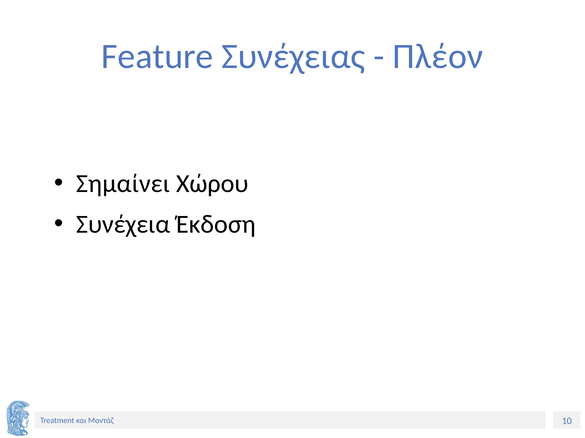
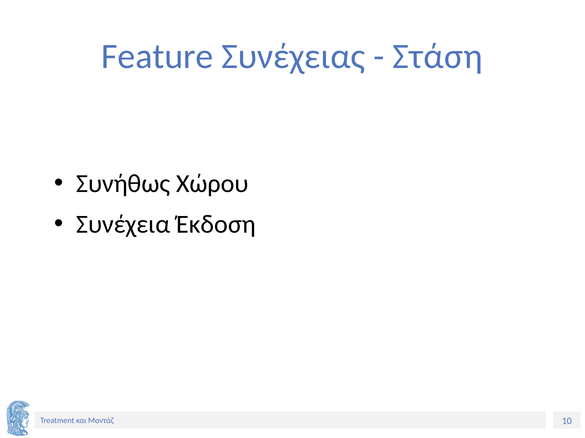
Πλέον: Πλέον -> Στάση
Σημαίνει: Σημαίνει -> Συνήθως
